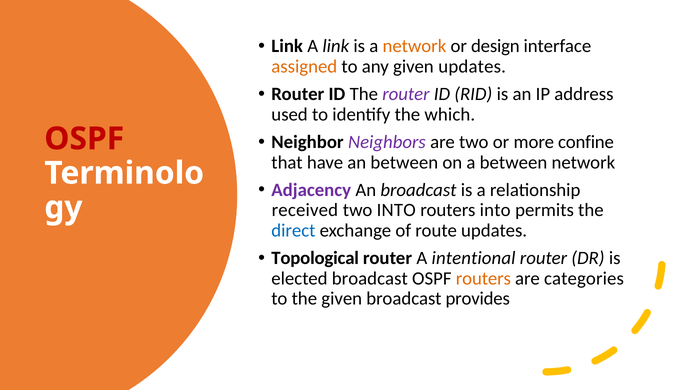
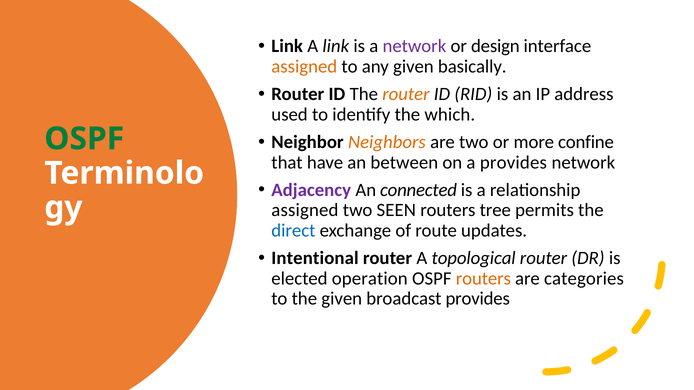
network at (414, 46) colour: orange -> purple
given updates: updates -> basically
router at (406, 94) colour: purple -> orange
Neighbors colour: purple -> orange
OSPF at (84, 139) colour: red -> green
a between: between -> provides
An broadcast: broadcast -> connected
received at (305, 210): received -> assigned
two INTO: INTO -> SEEN
routers into: into -> tree
Topological: Topological -> Intentional
intentional: intentional -> topological
elected broadcast: broadcast -> operation
